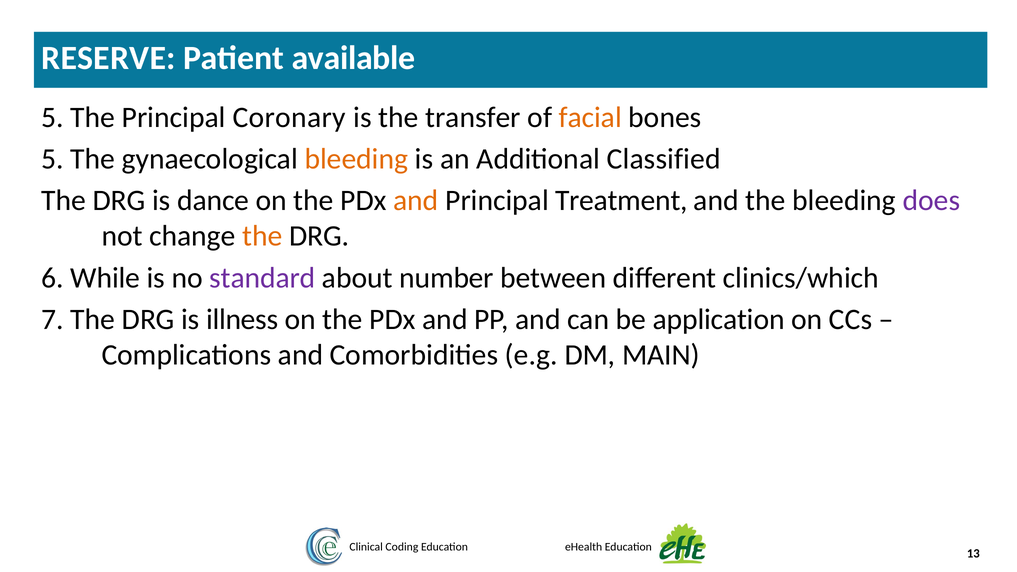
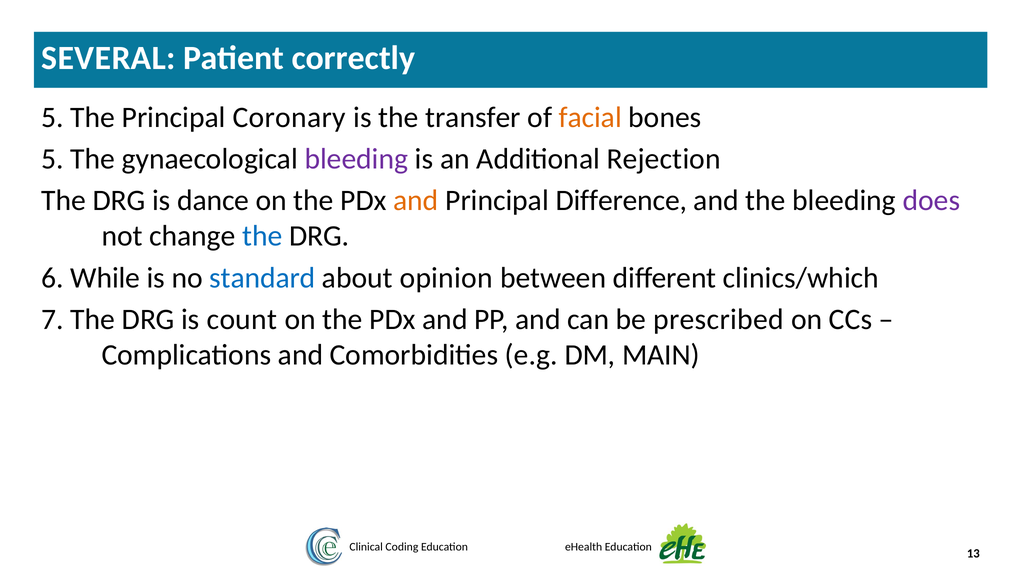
RESERVE: RESERVE -> SEVERAL
available: available -> correctly
bleeding at (356, 159) colour: orange -> purple
Classified: Classified -> Rejection
Treatment: Treatment -> Difference
the at (262, 236) colour: orange -> blue
standard colour: purple -> blue
number: number -> opinion
illness: illness -> count
application: application -> prescribed
